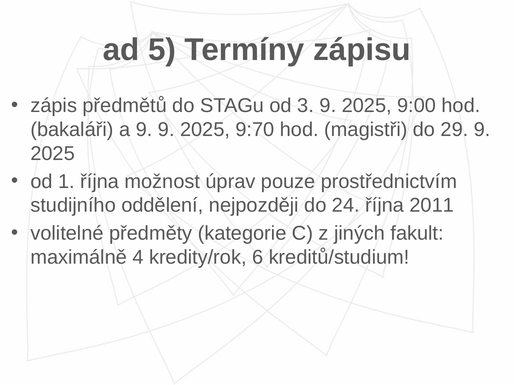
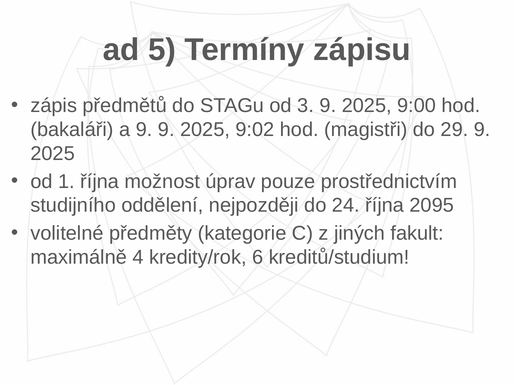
9:70: 9:70 -> 9:02
2011: 2011 -> 2095
